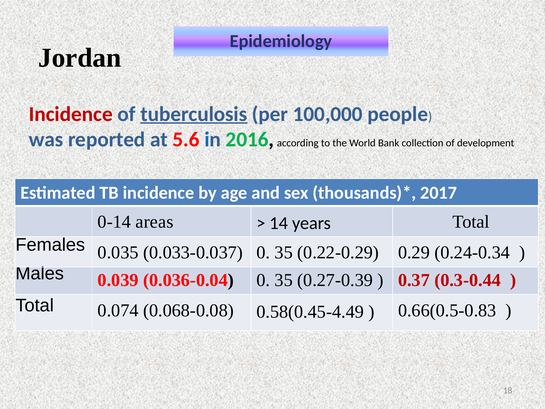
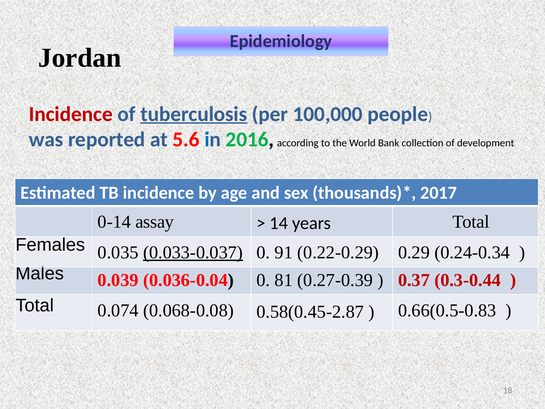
areas: areas -> assay
0.033-0.037 underline: none -> present
35 at (284, 252): 35 -> 91
0.036-0.04 0 35: 35 -> 81
0.58(0.45-4.49: 0.58(0.45-4.49 -> 0.58(0.45-2.87
